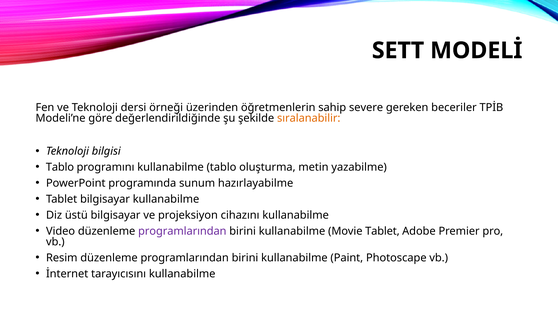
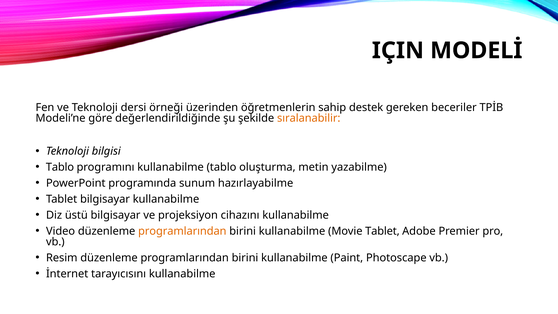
SETT: SETT -> IÇIN
severe: severe -> destek
programlarından at (182, 231) colour: purple -> orange
